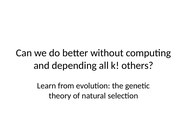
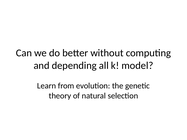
others: others -> model
